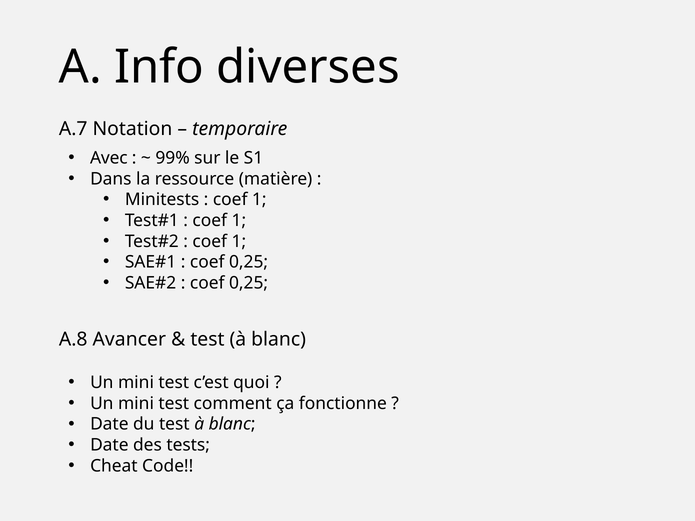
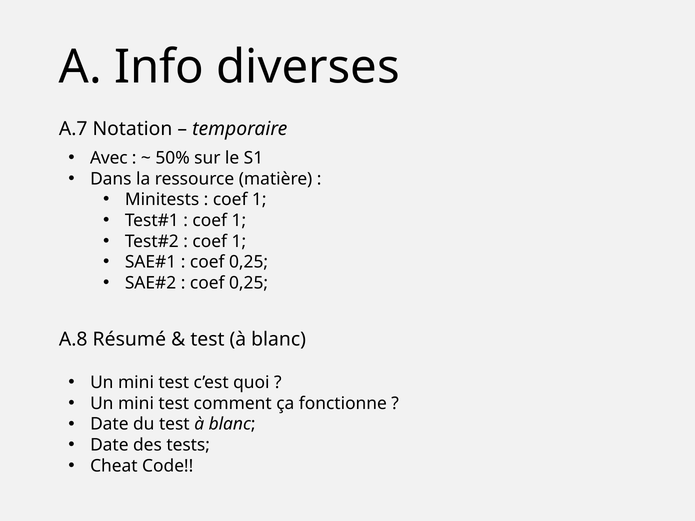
99%: 99% -> 50%
Avancer: Avancer -> Résumé
